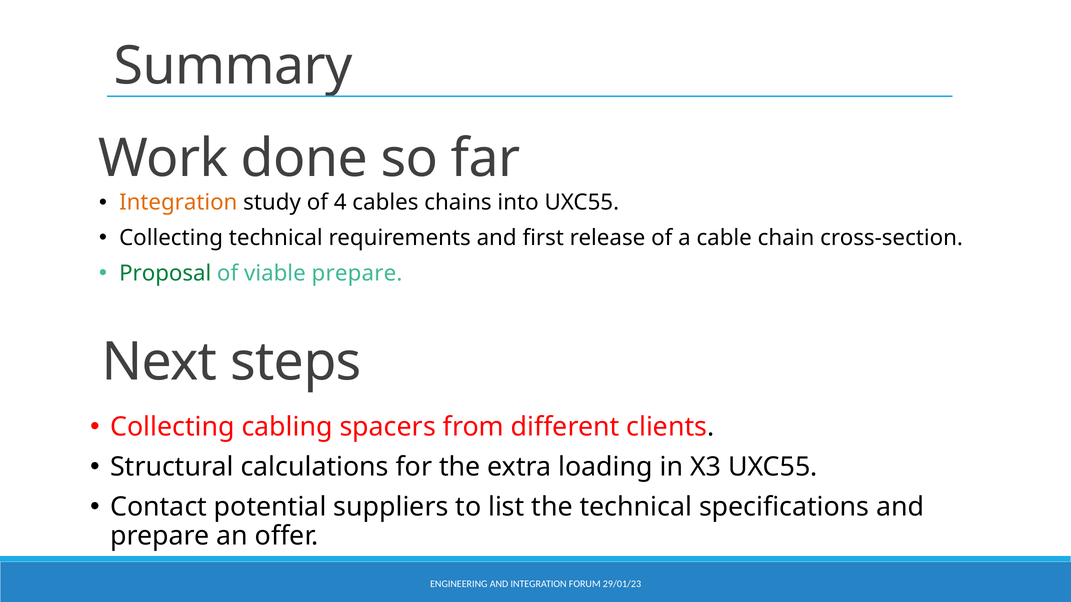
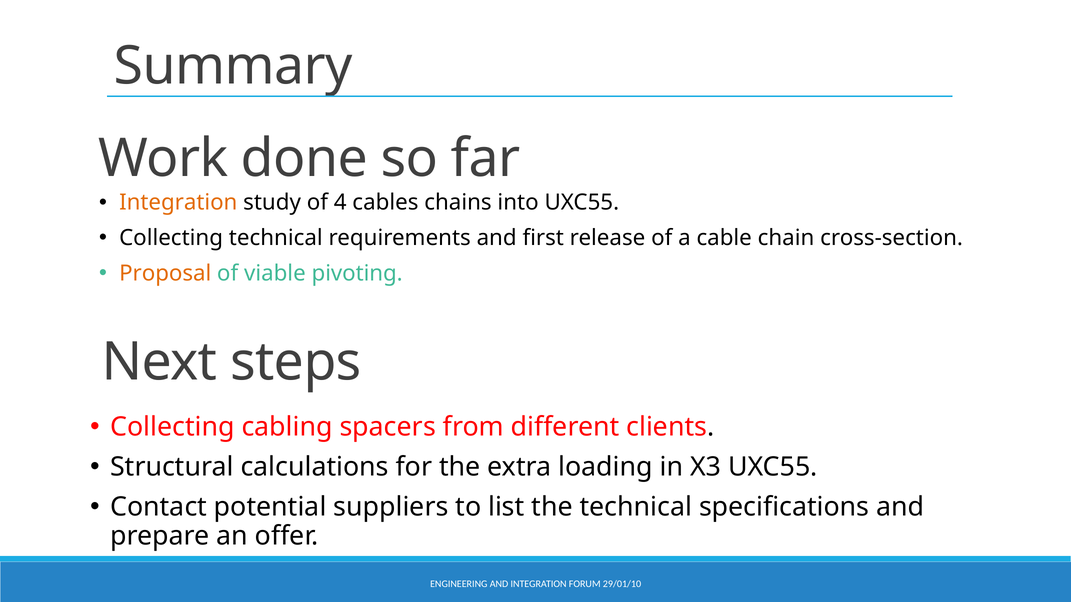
Proposal colour: green -> orange
viable prepare: prepare -> pivoting
29/01/23: 29/01/23 -> 29/01/10
